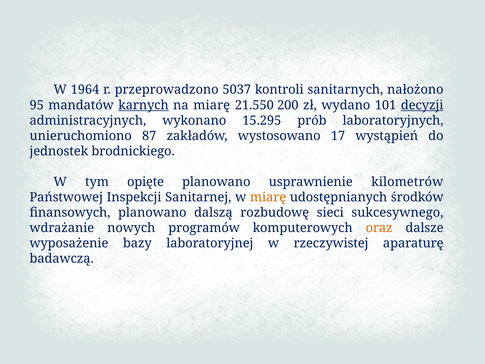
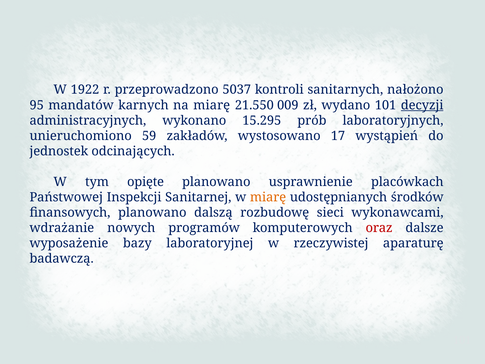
1964: 1964 -> 1922
karnych underline: present -> none
200: 200 -> 009
87: 87 -> 59
brodnickiego: brodnickiego -> odcinających
kilometrów: kilometrów -> placówkach
sukcesywnego: sukcesywnego -> wykonawcami
oraz colour: orange -> red
